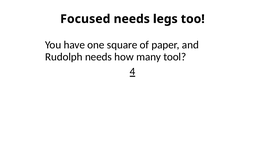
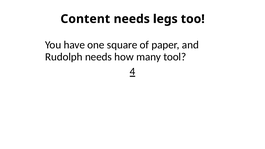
Focused: Focused -> Content
